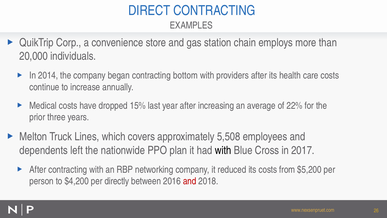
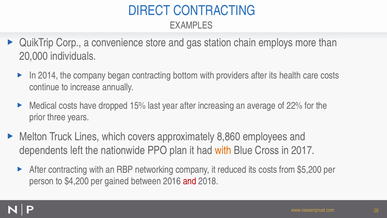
5,508: 5,508 -> 8,860
with at (223, 150) colour: black -> orange
directly: directly -> gained
